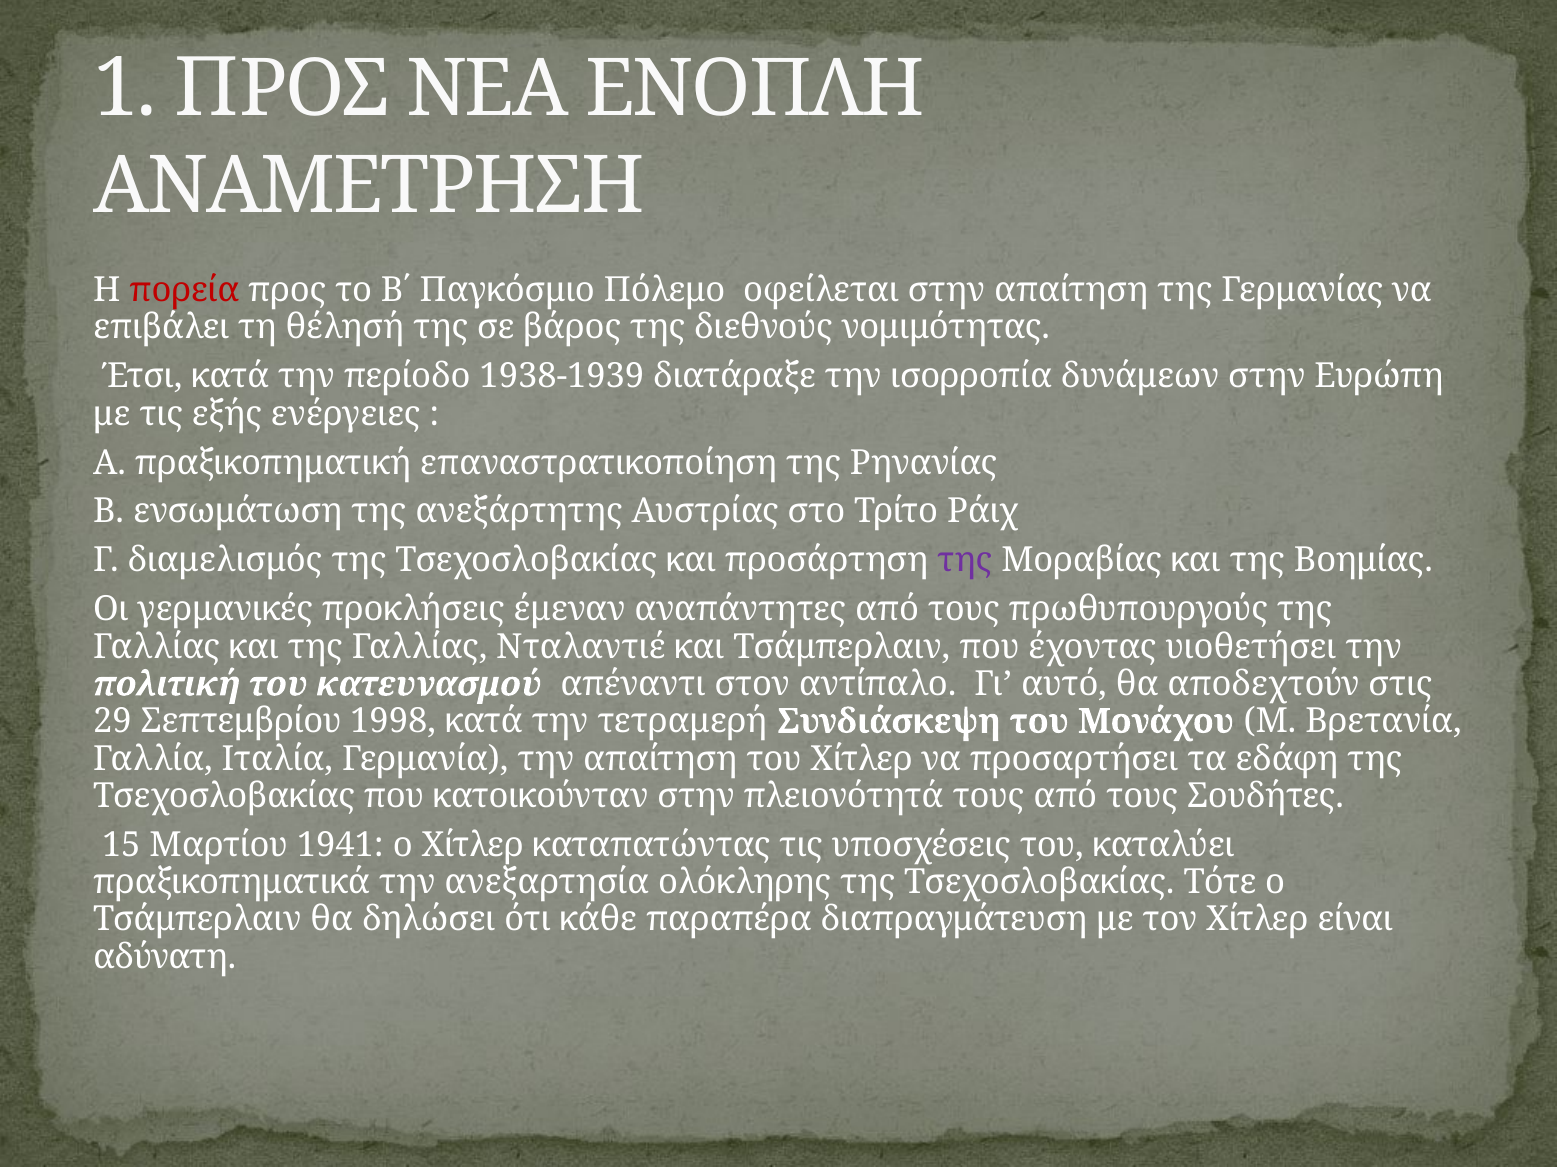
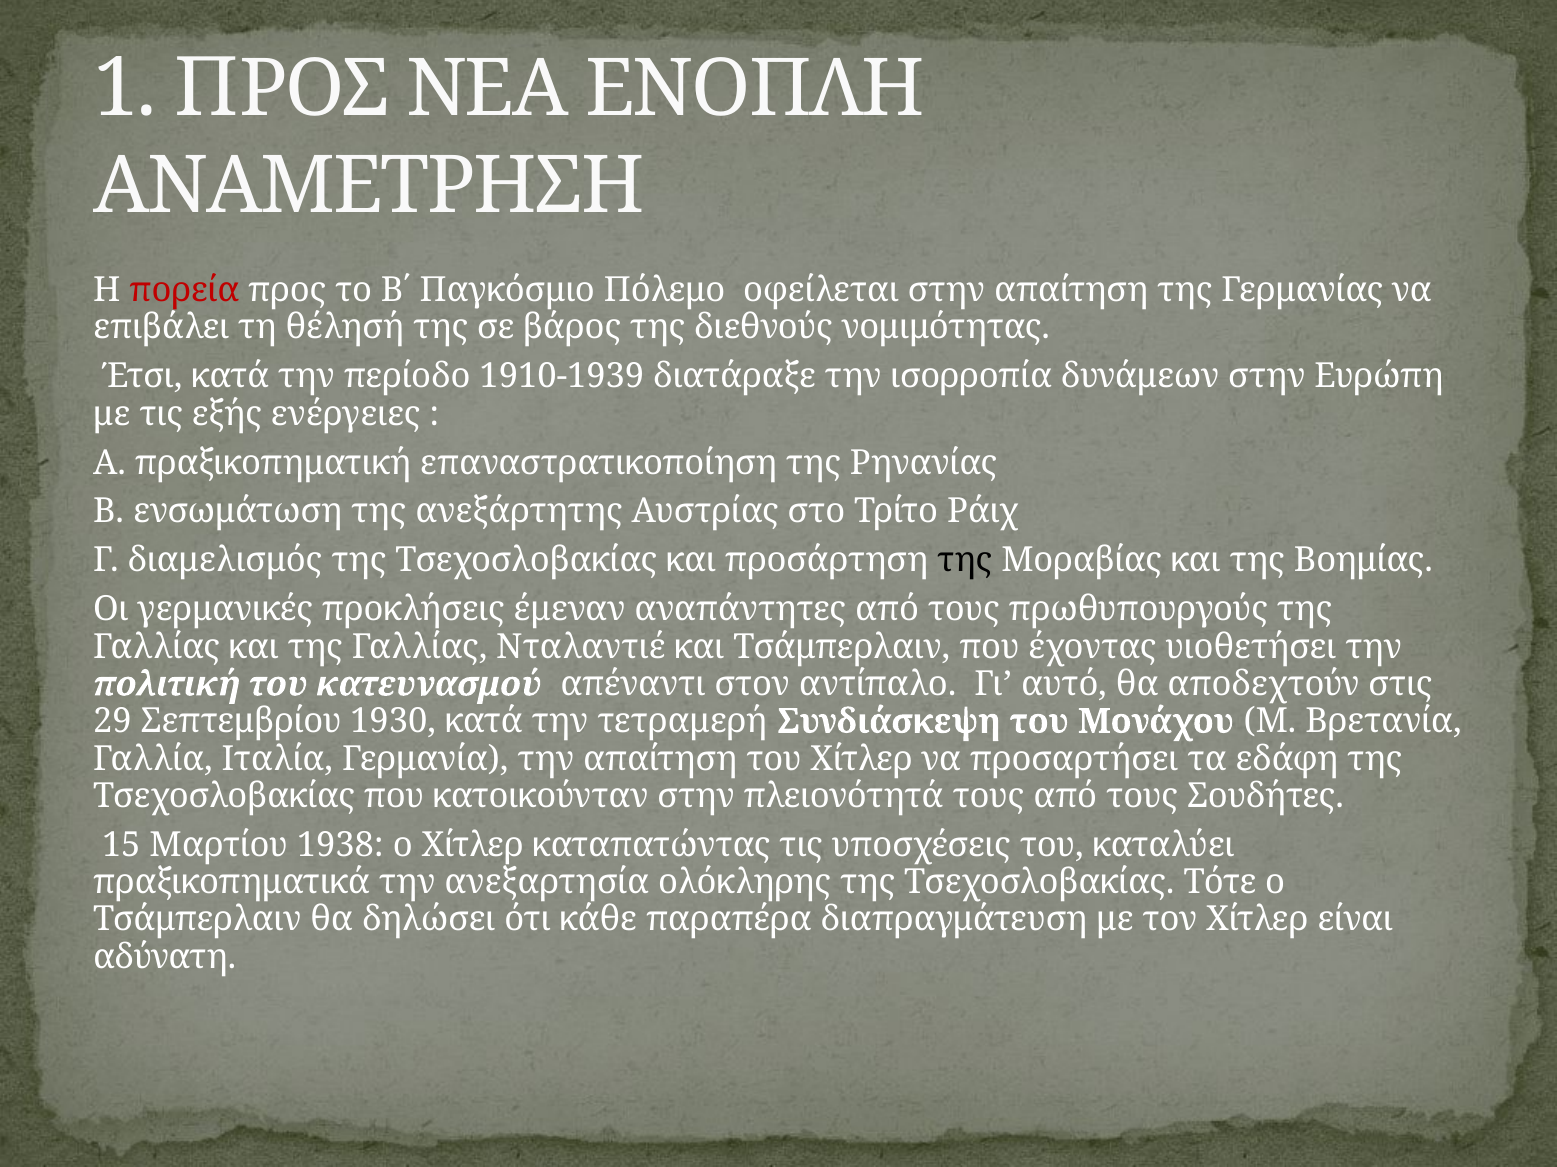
1938-1939: 1938-1939 -> 1910-1939
της at (965, 561) colour: purple -> black
1998: 1998 -> 1930
1941: 1941 -> 1938
